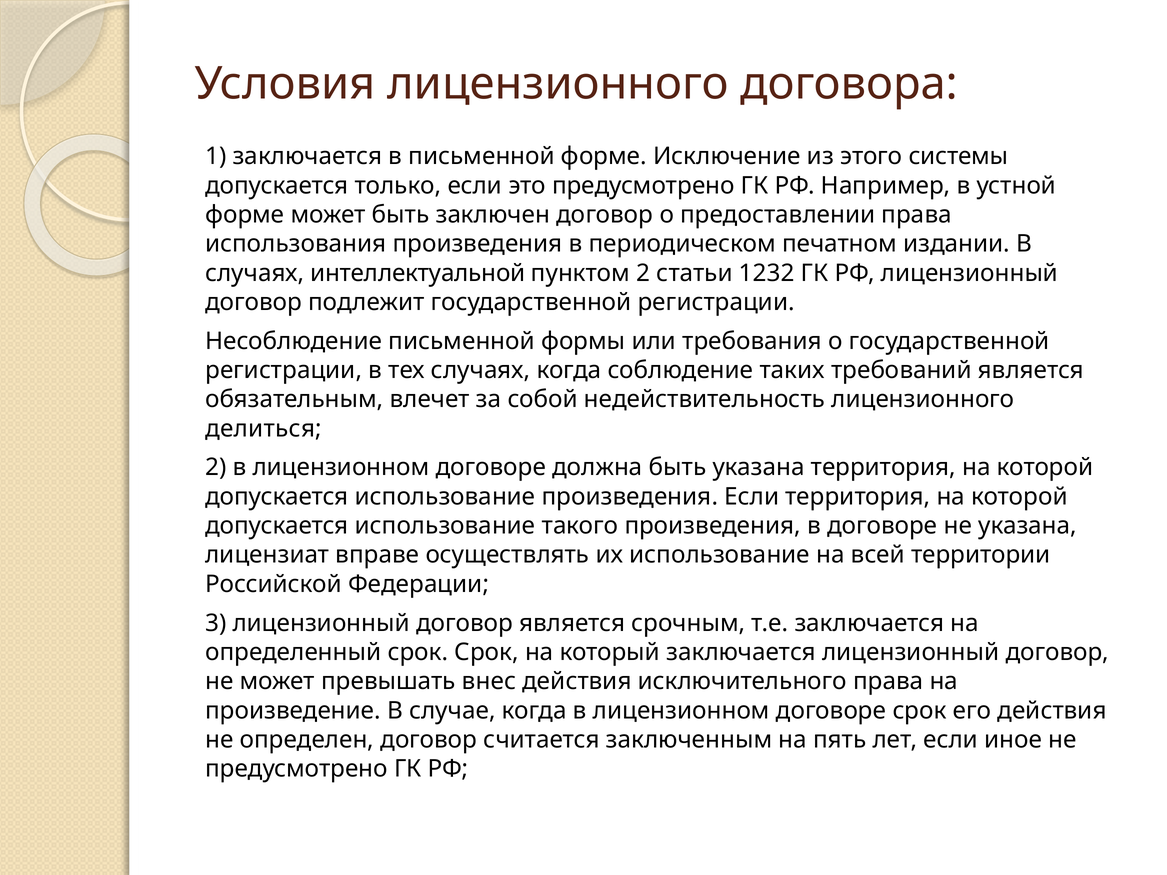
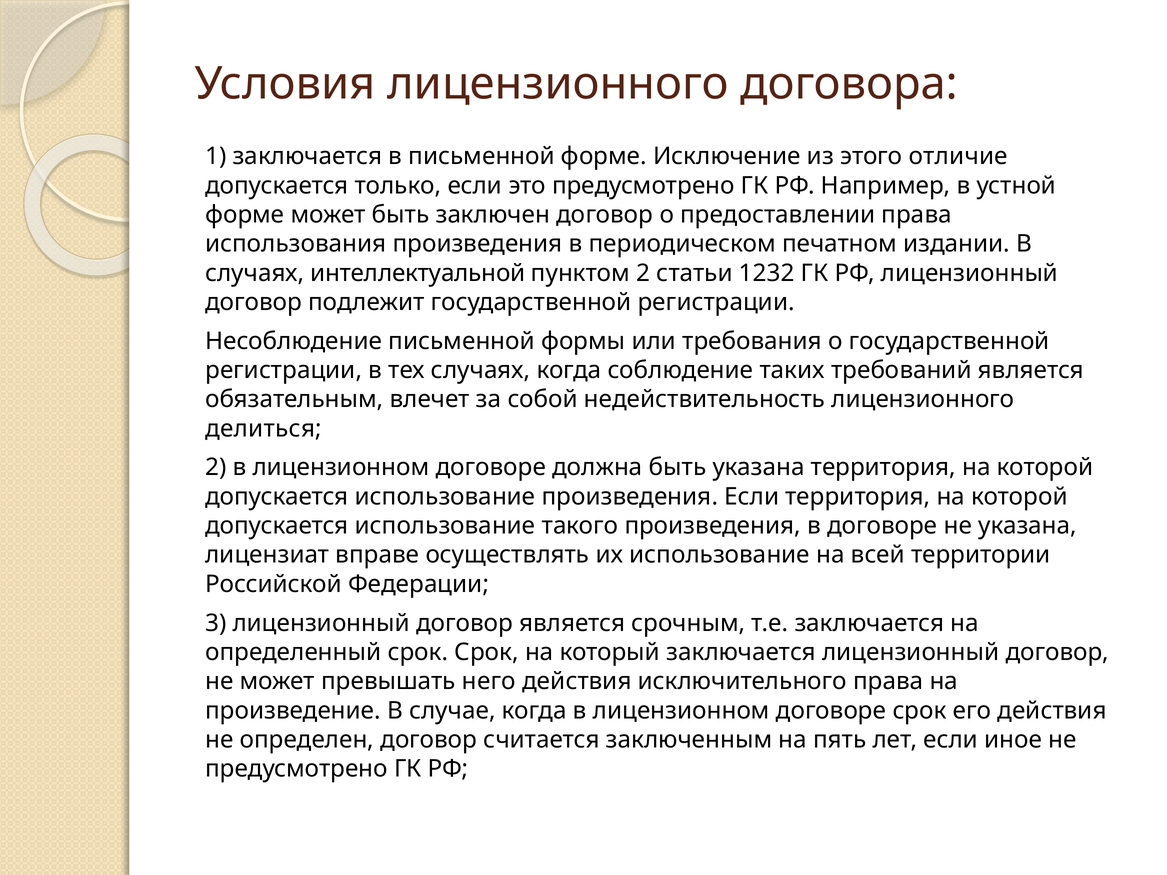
системы: системы -> отличие
внес: внес -> него
